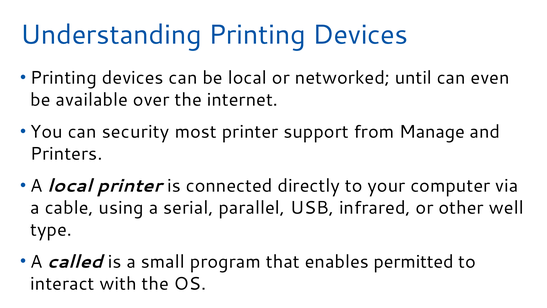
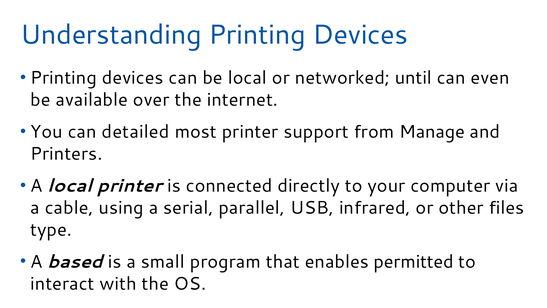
security: security -> detailed
well: well -> files
called: called -> based
